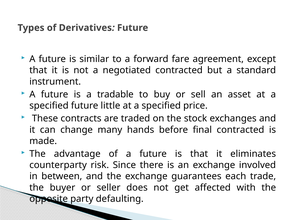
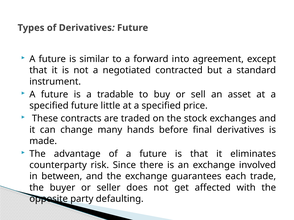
fare: fare -> into
final contracted: contracted -> derivatives
